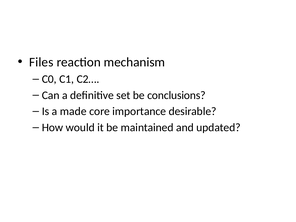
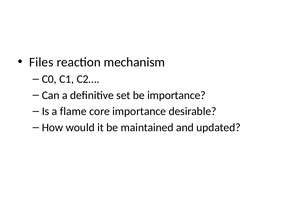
be conclusions: conclusions -> importance
made: made -> flame
